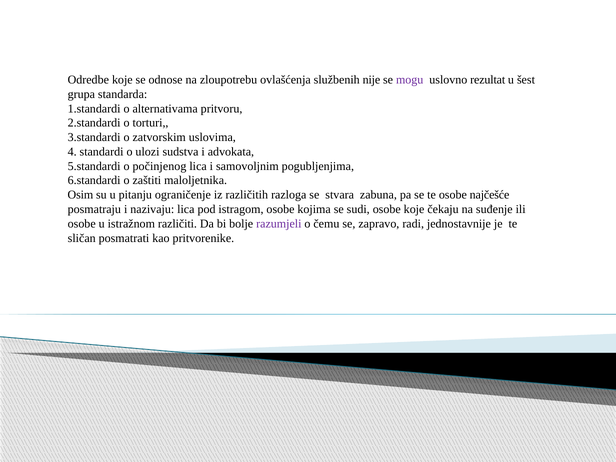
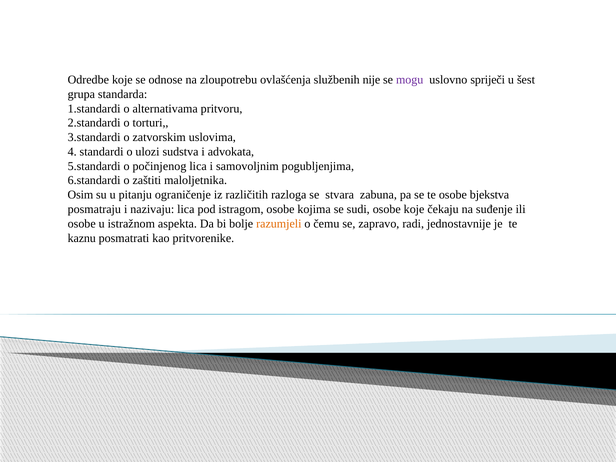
rezultat: rezultat -> spriječi
najčešće: najčešće -> bjekstva
različiti: različiti -> aspekta
razumjeli colour: purple -> orange
sličan: sličan -> kaznu
